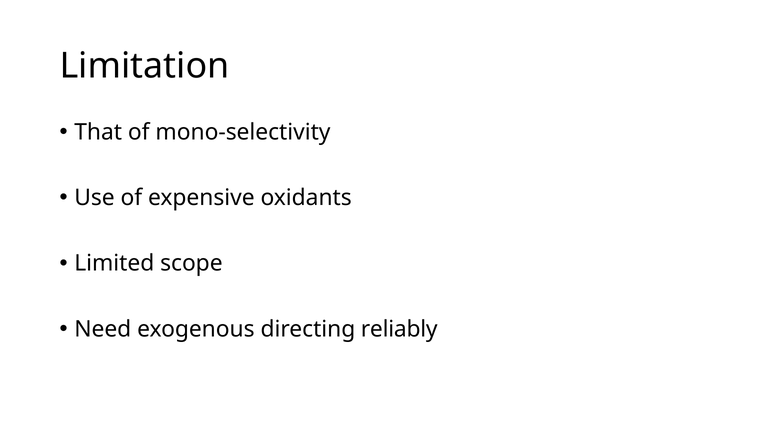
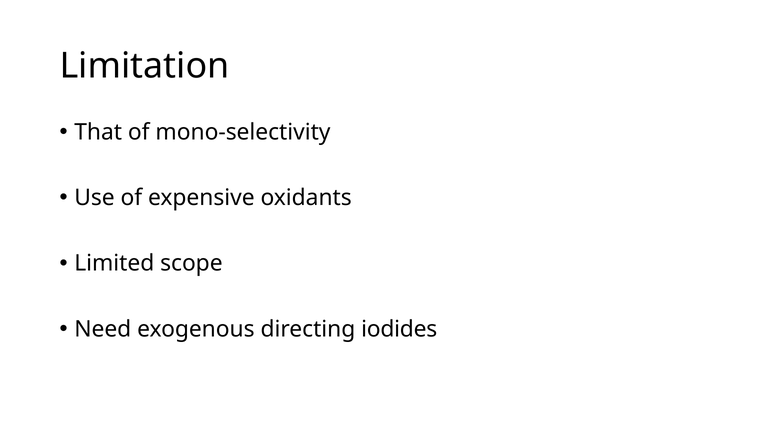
reliably: reliably -> iodides
